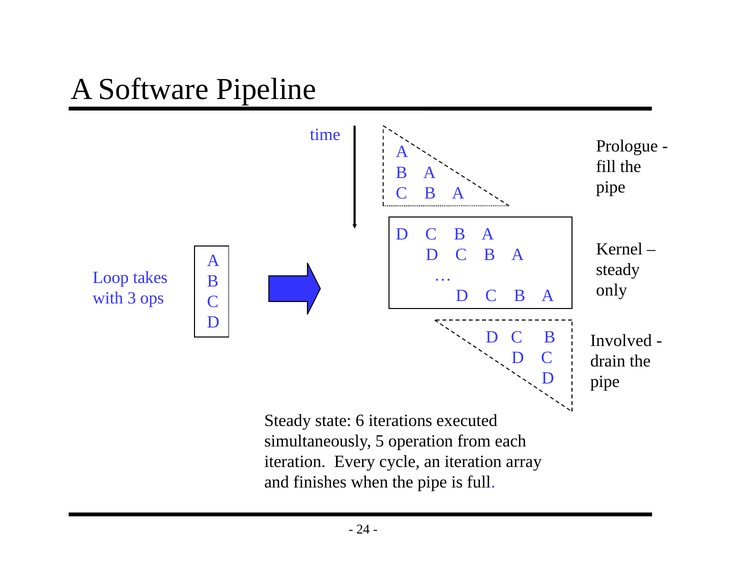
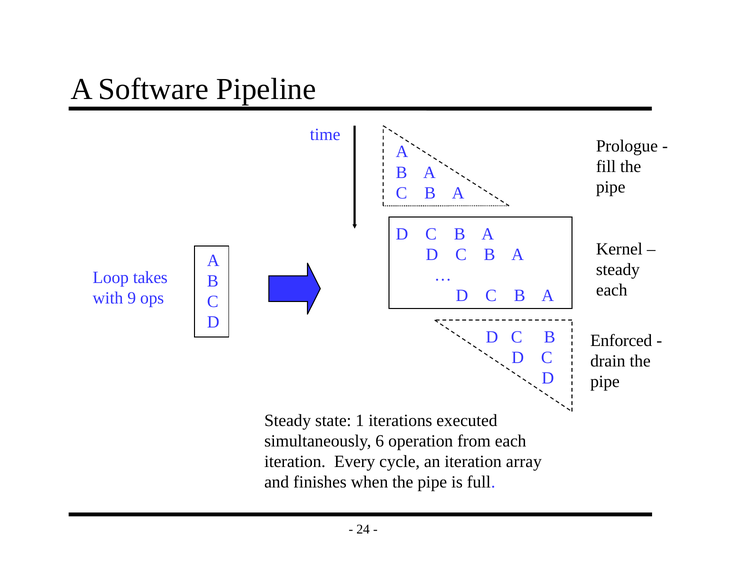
only at (612, 290): only -> each
3: 3 -> 9
Involved: Involved -> Enforced
6: 6 -> 1
5: 5 -> 6
